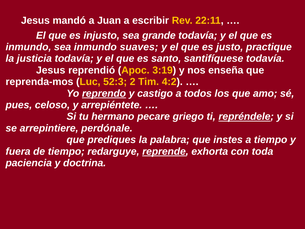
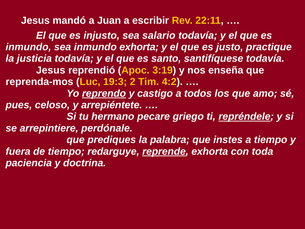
grande: grande -> salario
inmundo suaves: suaves -> exhorta
52:3: 52:3 -> 19:3
